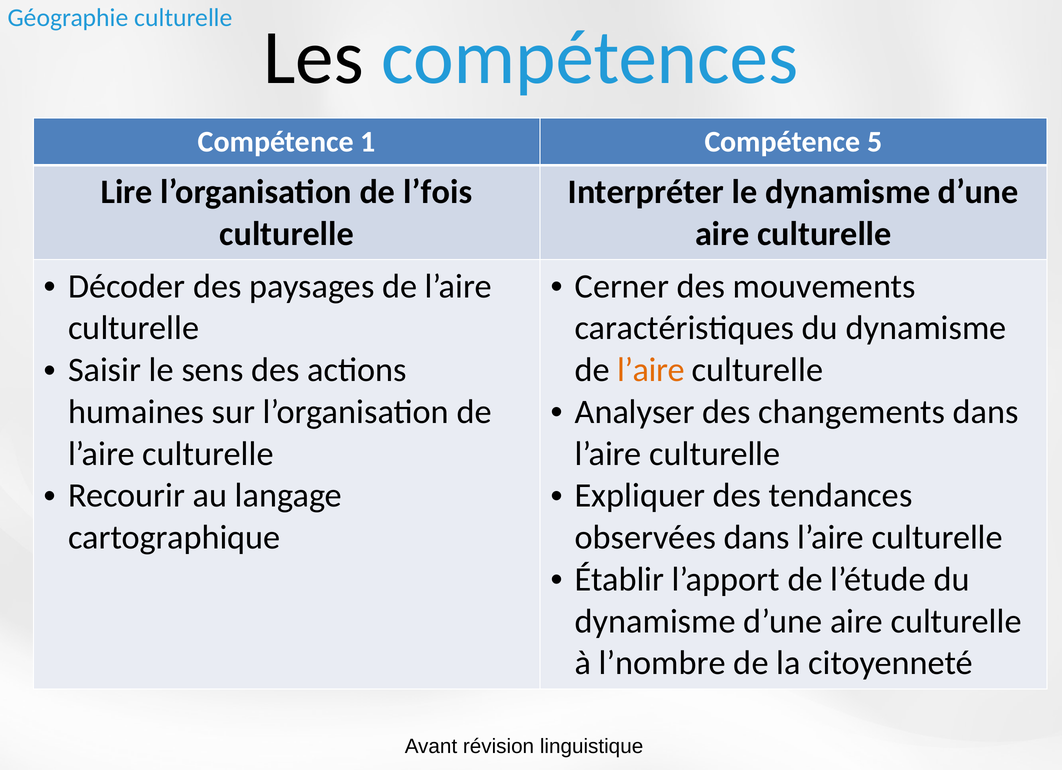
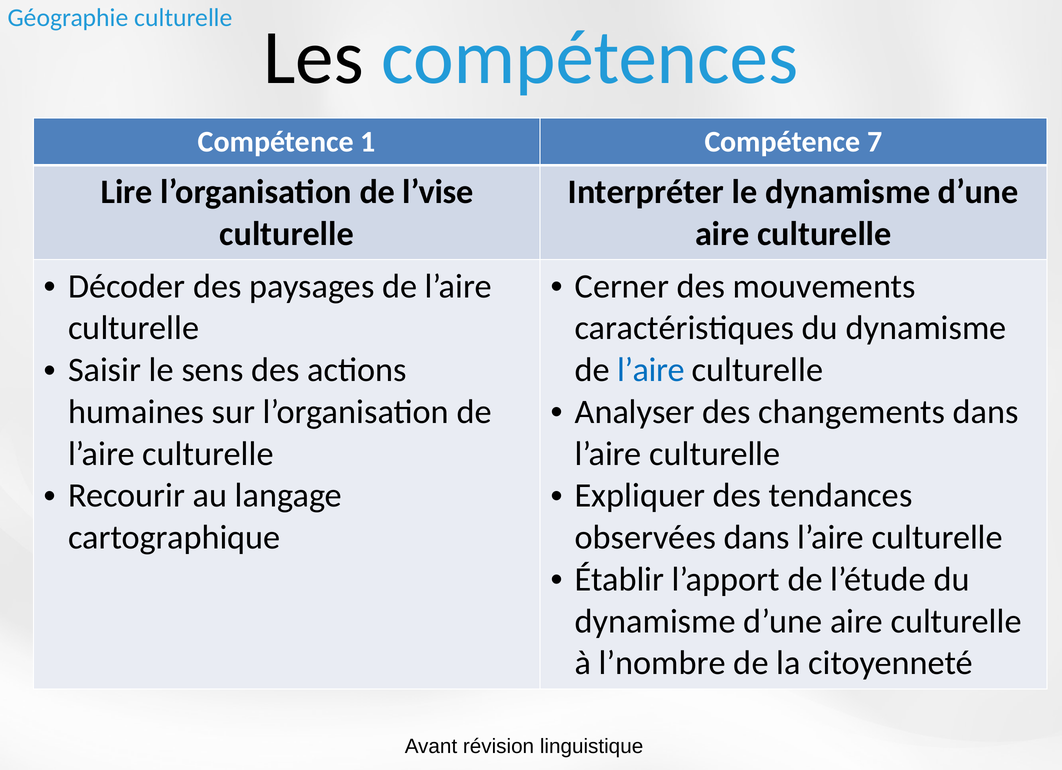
5: 5 -> 7
l’fois: l’fois -> l’vise
l’aire at (651, 370) colour: orange -> blue
